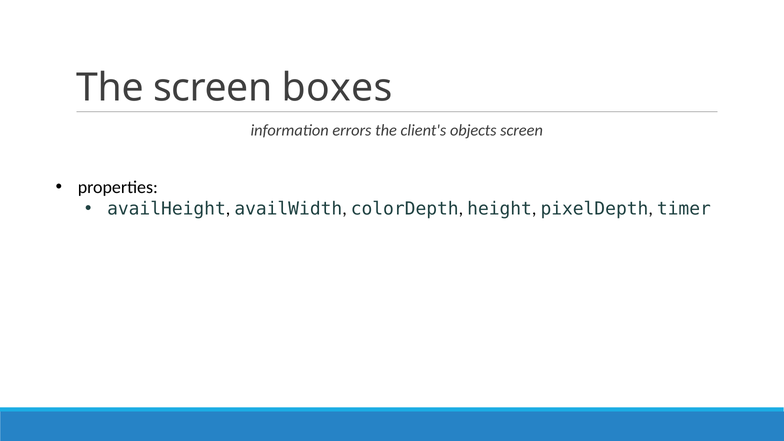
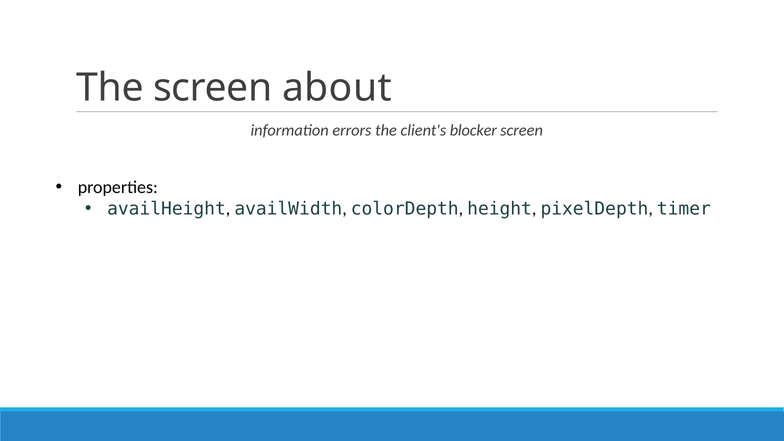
boxes: boxes -> about
objects: objects -> blocker
